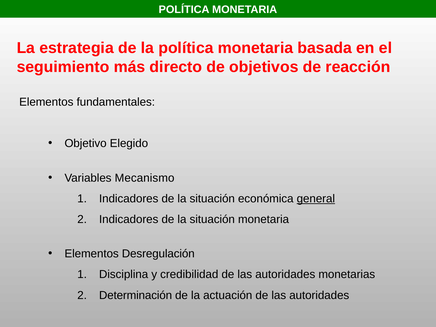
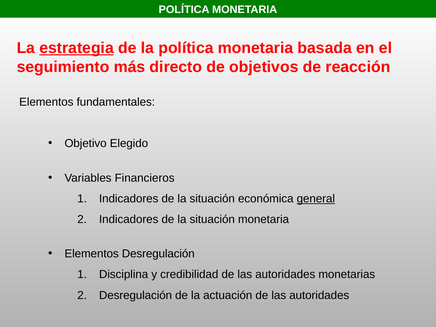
estrategia underline: none -> present
Mecanismo: Mecanismo -> Financieros
Determinación at (136, 295): Determinación -> Desregulación
